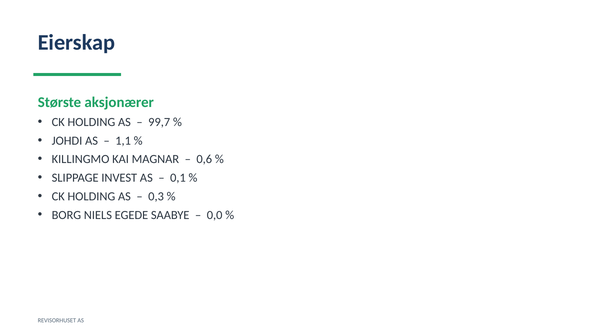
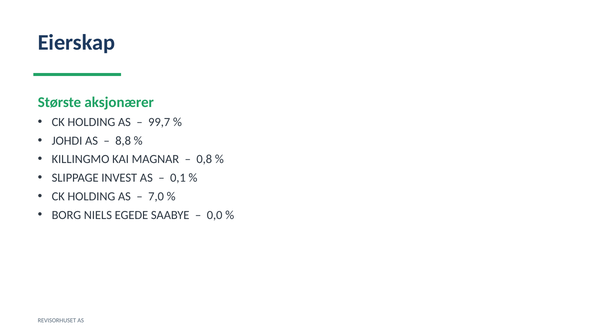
1,1: 1,1 -> 8,8
0,6: 0,6 -> 0,8
0,3: 0,3 -> 7,0
